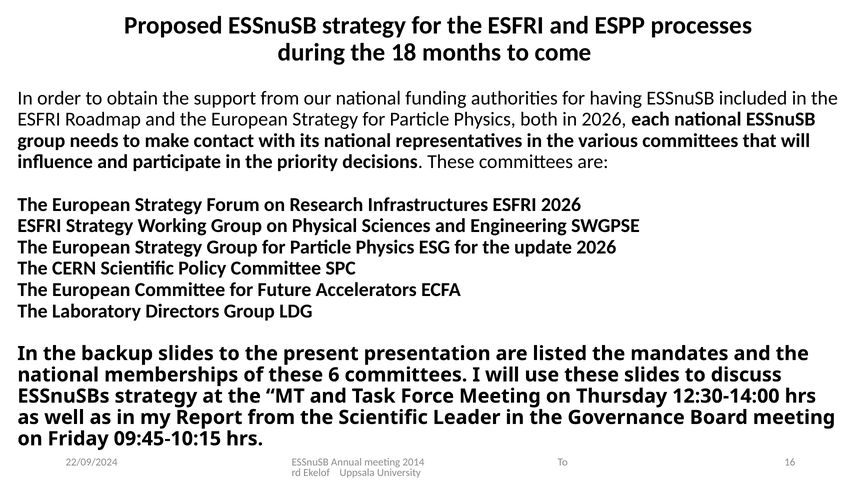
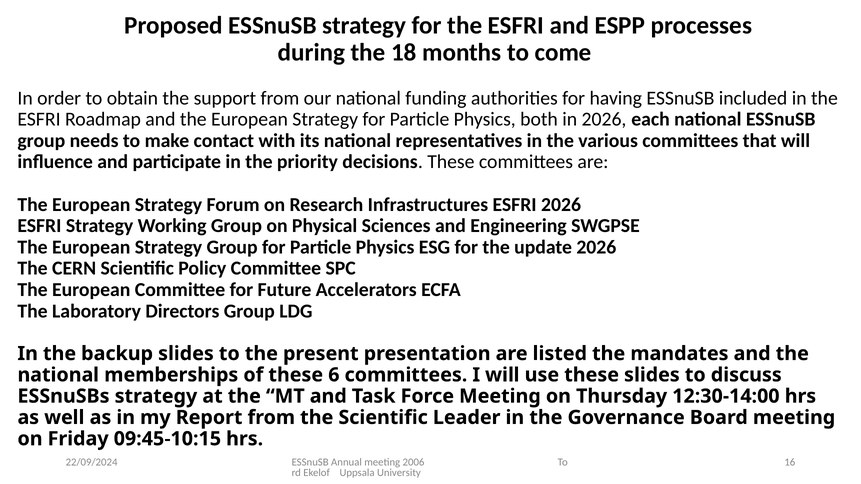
2014: 2014 -> 2006
